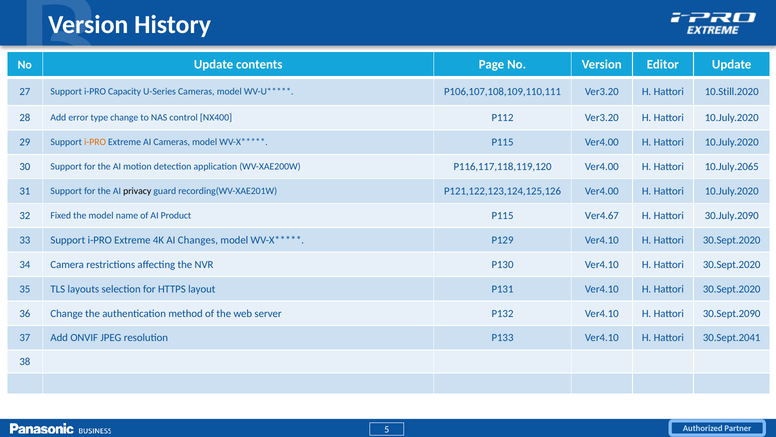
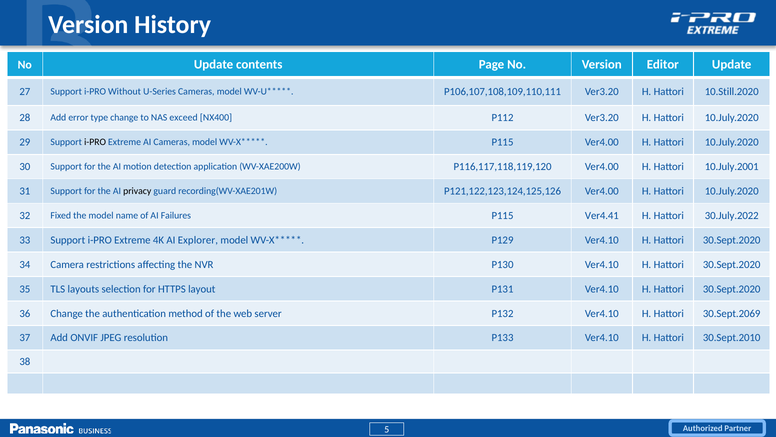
Capacity: Capacity -> Without
control: control -> exceed
i-PRO at (95, 142) colour: orange -> black
10.July.2065: 10.July.2065 -> 10.July.2001
Product: Product -> Failures
Ver4.67: Ver4.67 -> Ver4.41
30.July.2090: 30.July.2090 -> 30.July.2022
Changes: Changes -> Explorer
30.Sept.2090: 30.Sept.2090 -> 30.Sept.2069
30.Sept.2041: 30.Sept.2041 -> 30.Sept.2010
